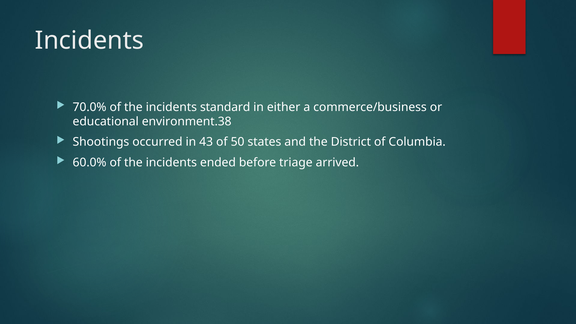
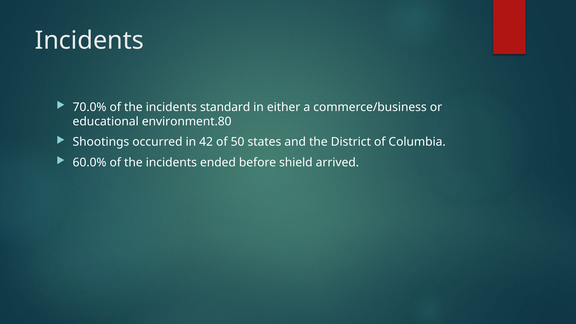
environment.38: environment.38 -> environment.80
43: 43 -> 42
triage: triage -> shield
